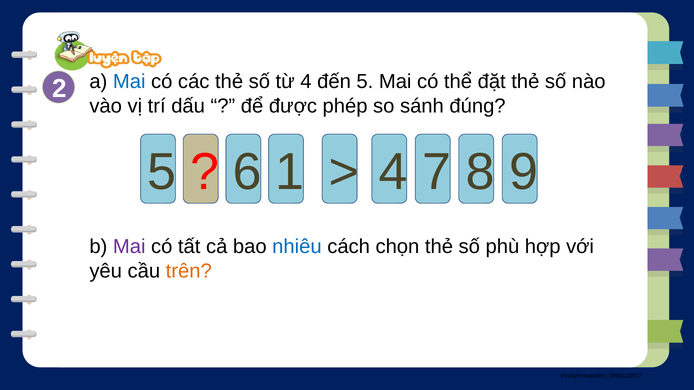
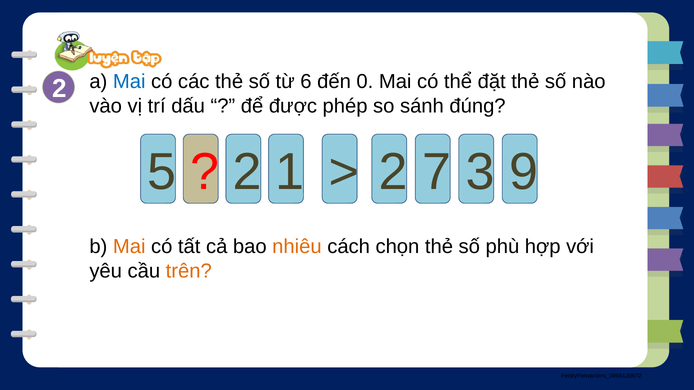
từ 4: 4 -> 6
đến 5: 5 -> 0
6 at (247, 172): 6 -> 2
4 at (393, 172): 4 -> 2
8: 8 -> 3
Mai at (129, 247) colour: purple -> orange
nhiêu colour: blue -> orange
